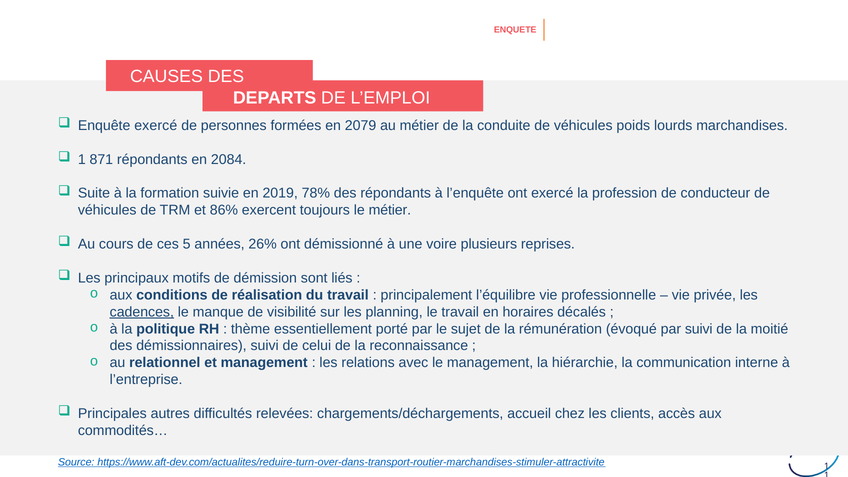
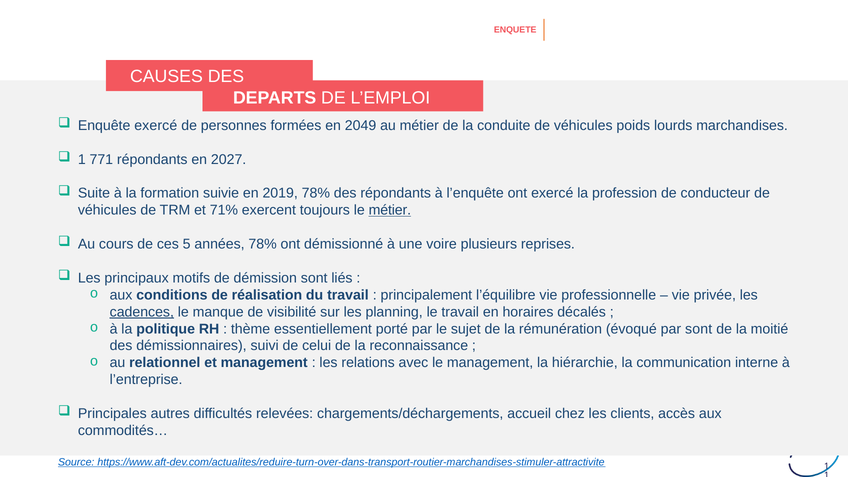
2079: 2079 -> 2049
871: 871 -> 771
2084: 2084 -> 2027
86%: 86% -> 71%
métier at (390, 210) underline: none -> present
années 26%: 26% -> 78%
par suivi: suivi -> sont
